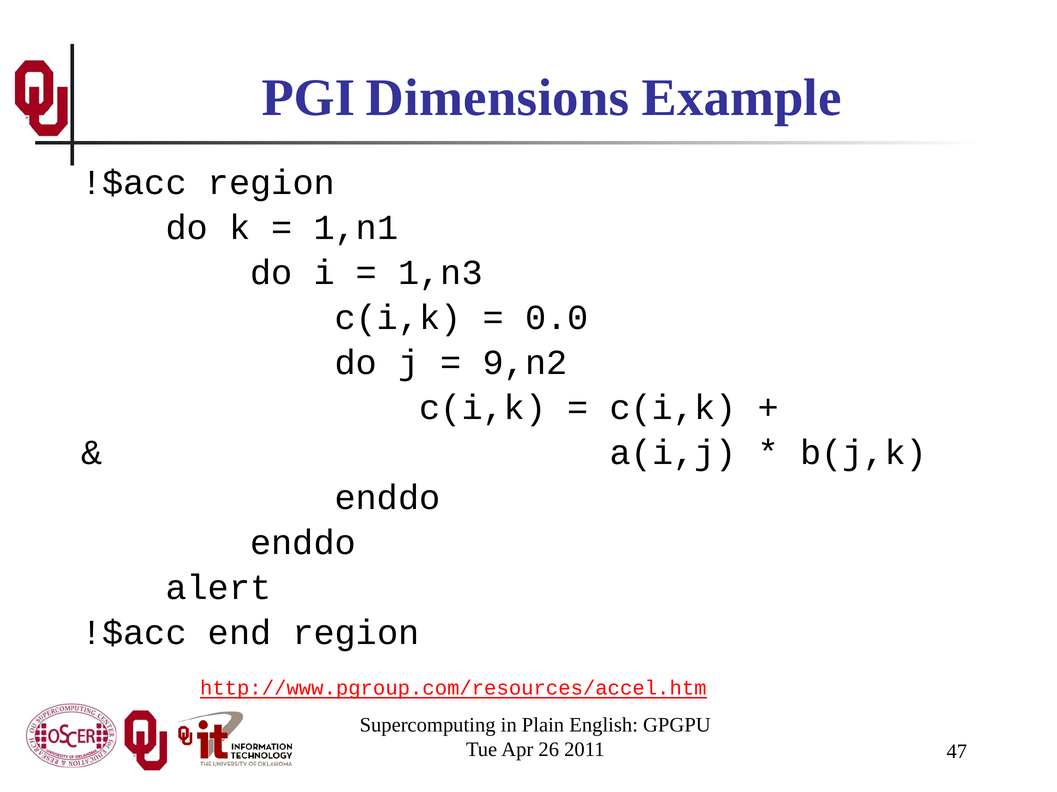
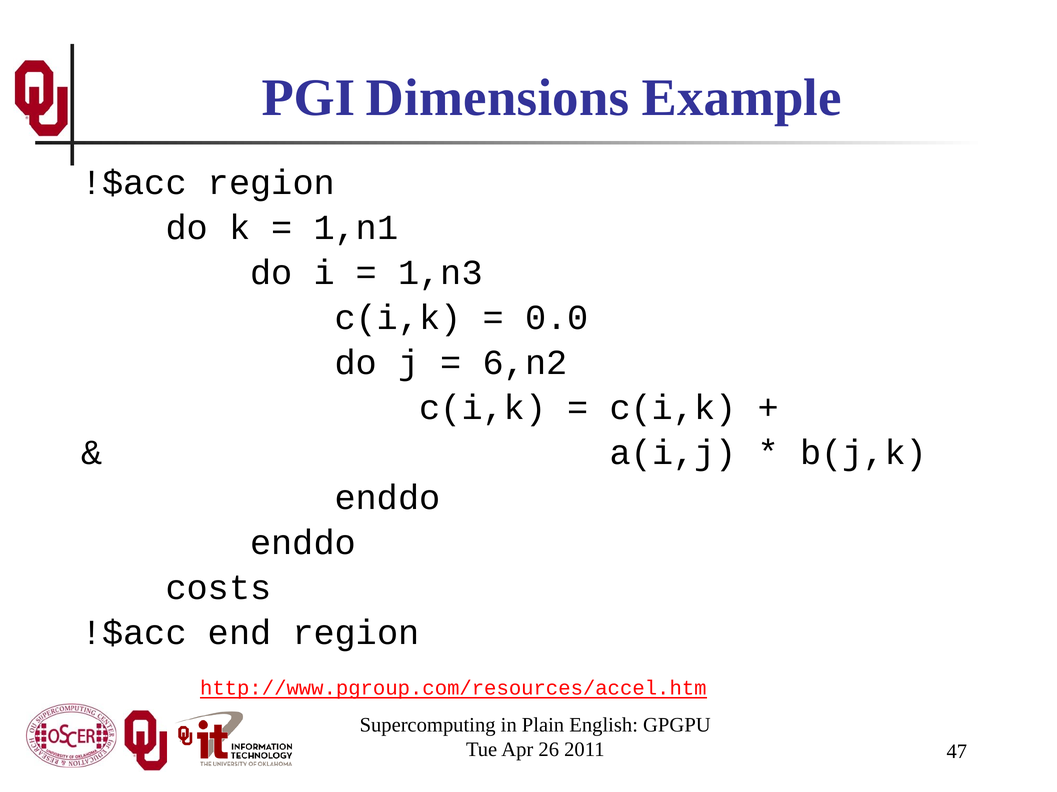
9,n2: 9,n2 -> 6,n2
alert: alert -> costs
